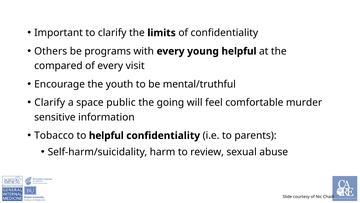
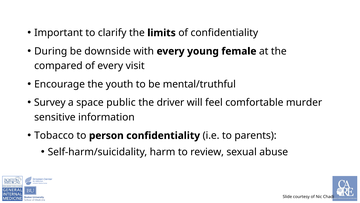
Others: Others -> During
programs: programs -> downside
young helpful: helpful -> female
Clarify at (50, 102): Clarify -> Survey
going: going -> driver
to helpful: helpful -> person
